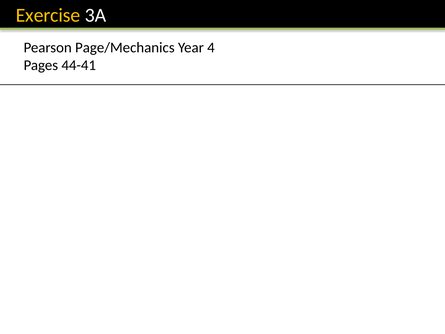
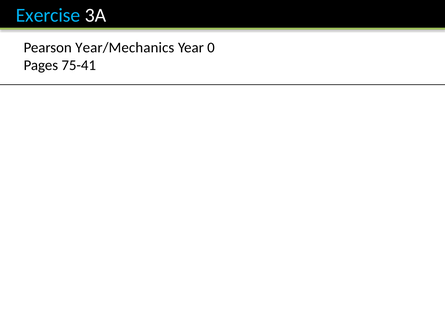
Exercise colour: yellow -> light blue
Page/Mechanics: Page/Mechanics -> Year/Mechanics
4: 4 -> 0
44-41: 44-41 -> 75-41
